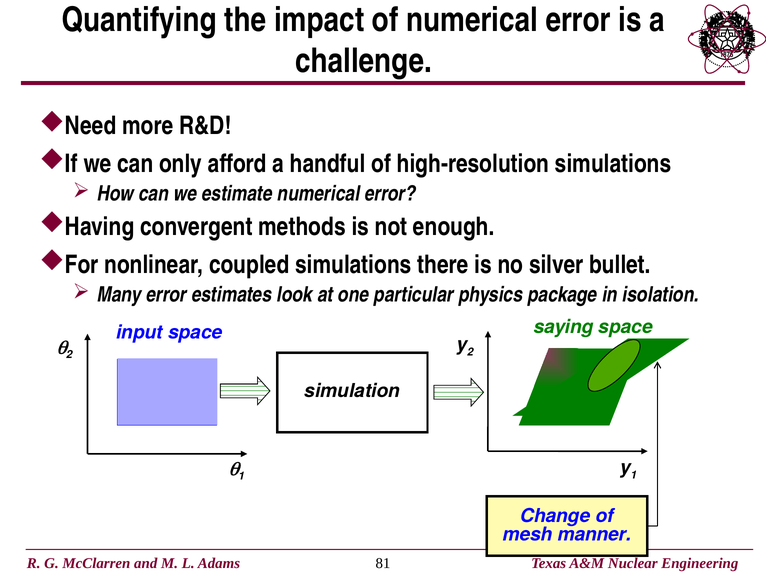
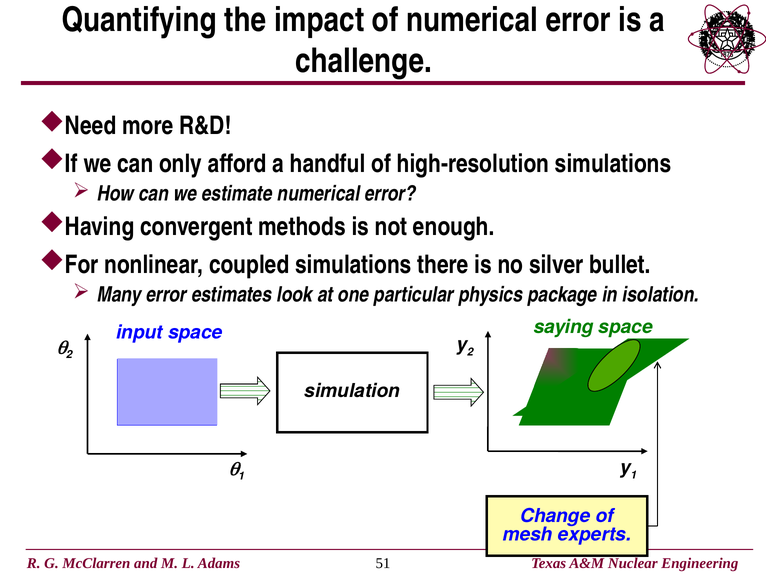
manner: manner -> experts
81: 81 -> 51
